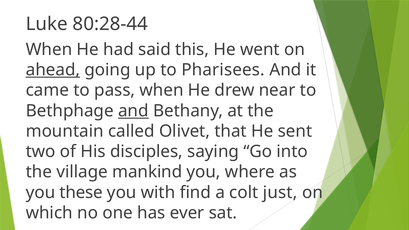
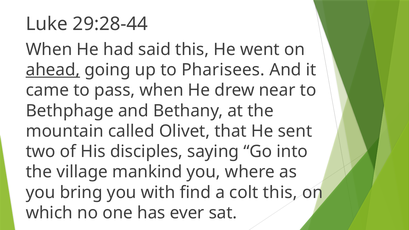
80:28-44: 80:28-44 -> 29:28-44
and at (133, 111) underline: present -> none
these: these -> bring
colt just: just -> this
